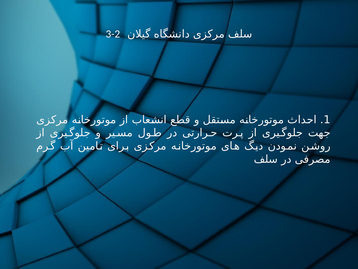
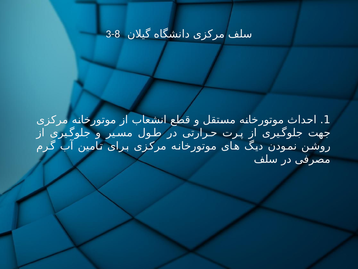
3-2: 3-2 -> 3-8
